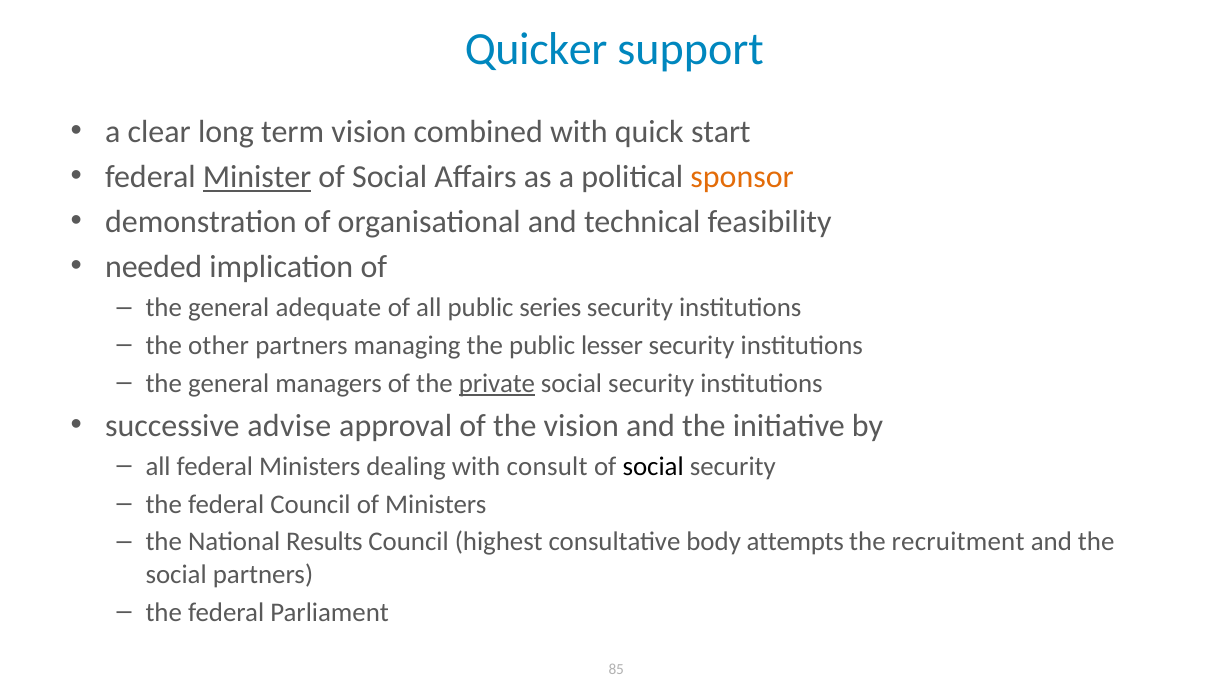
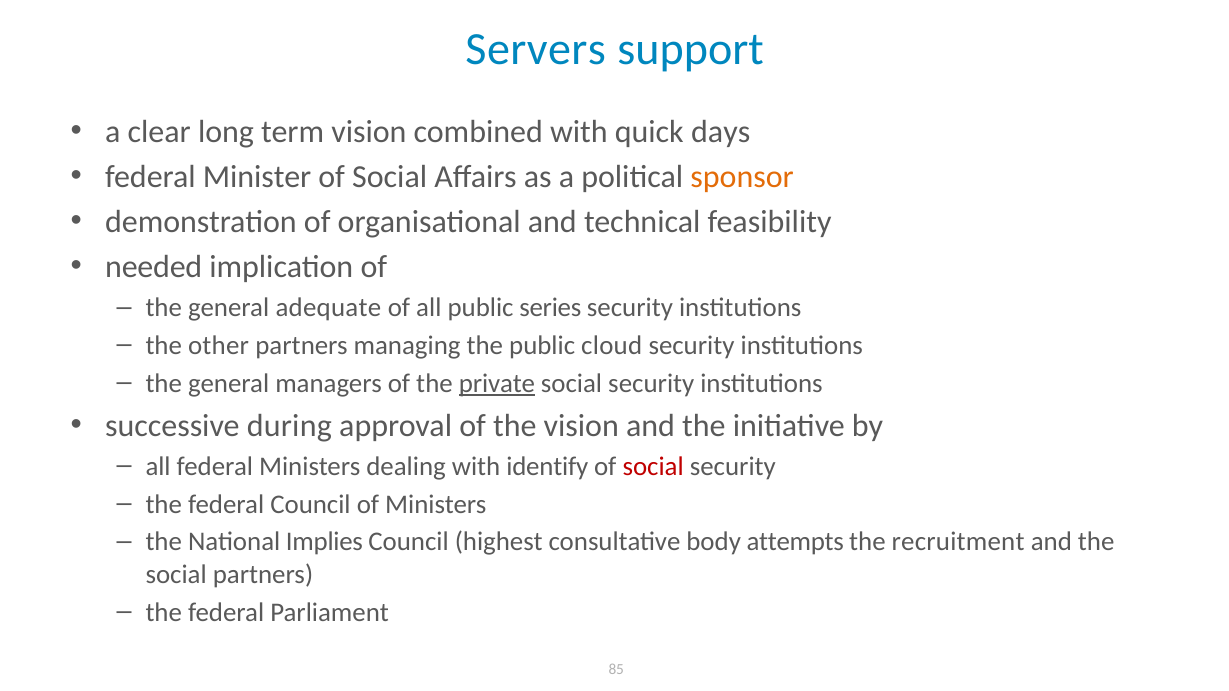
Quicker: Quicker -> Servers
start: start -> days
Minister underline: present -> none
lesser: lesser -> cloud
advise: advise -> during
consult: consult -> identify
social at (653, 467) colour: black -> red
Results: Results -> Implies
